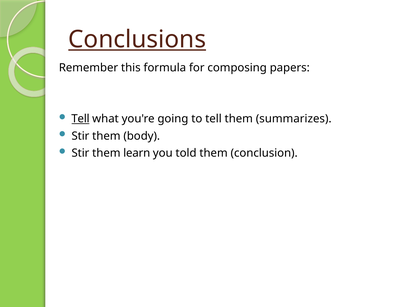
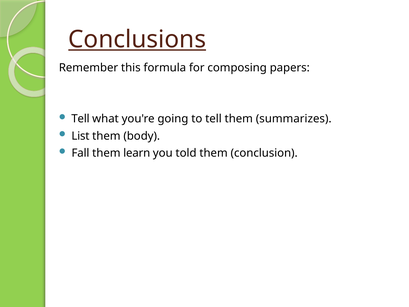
Tell at (80, 119) underline: present -> none
Stir at (80, 136): Stir -> List
Stir at (80, 153): Stir -> Fall
